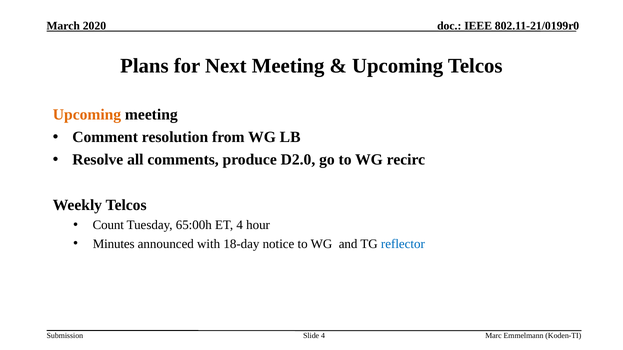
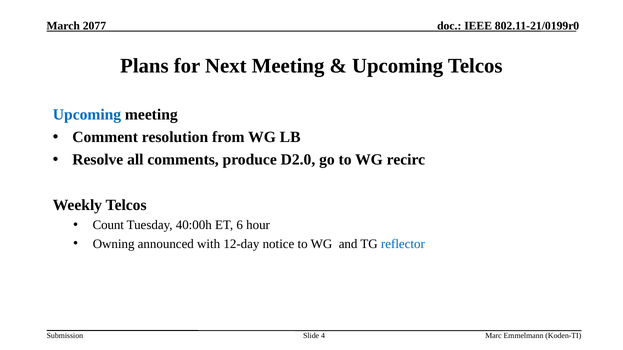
2020: 2020 -> 2077
Upcoming at (87, 115) colour: orange -> blue
65:00h: 65:00h -> 40:00h
ET 4: 4 -> 6
Minutes: Minutes -> Owning
18-day: 18-day -> 12-day
